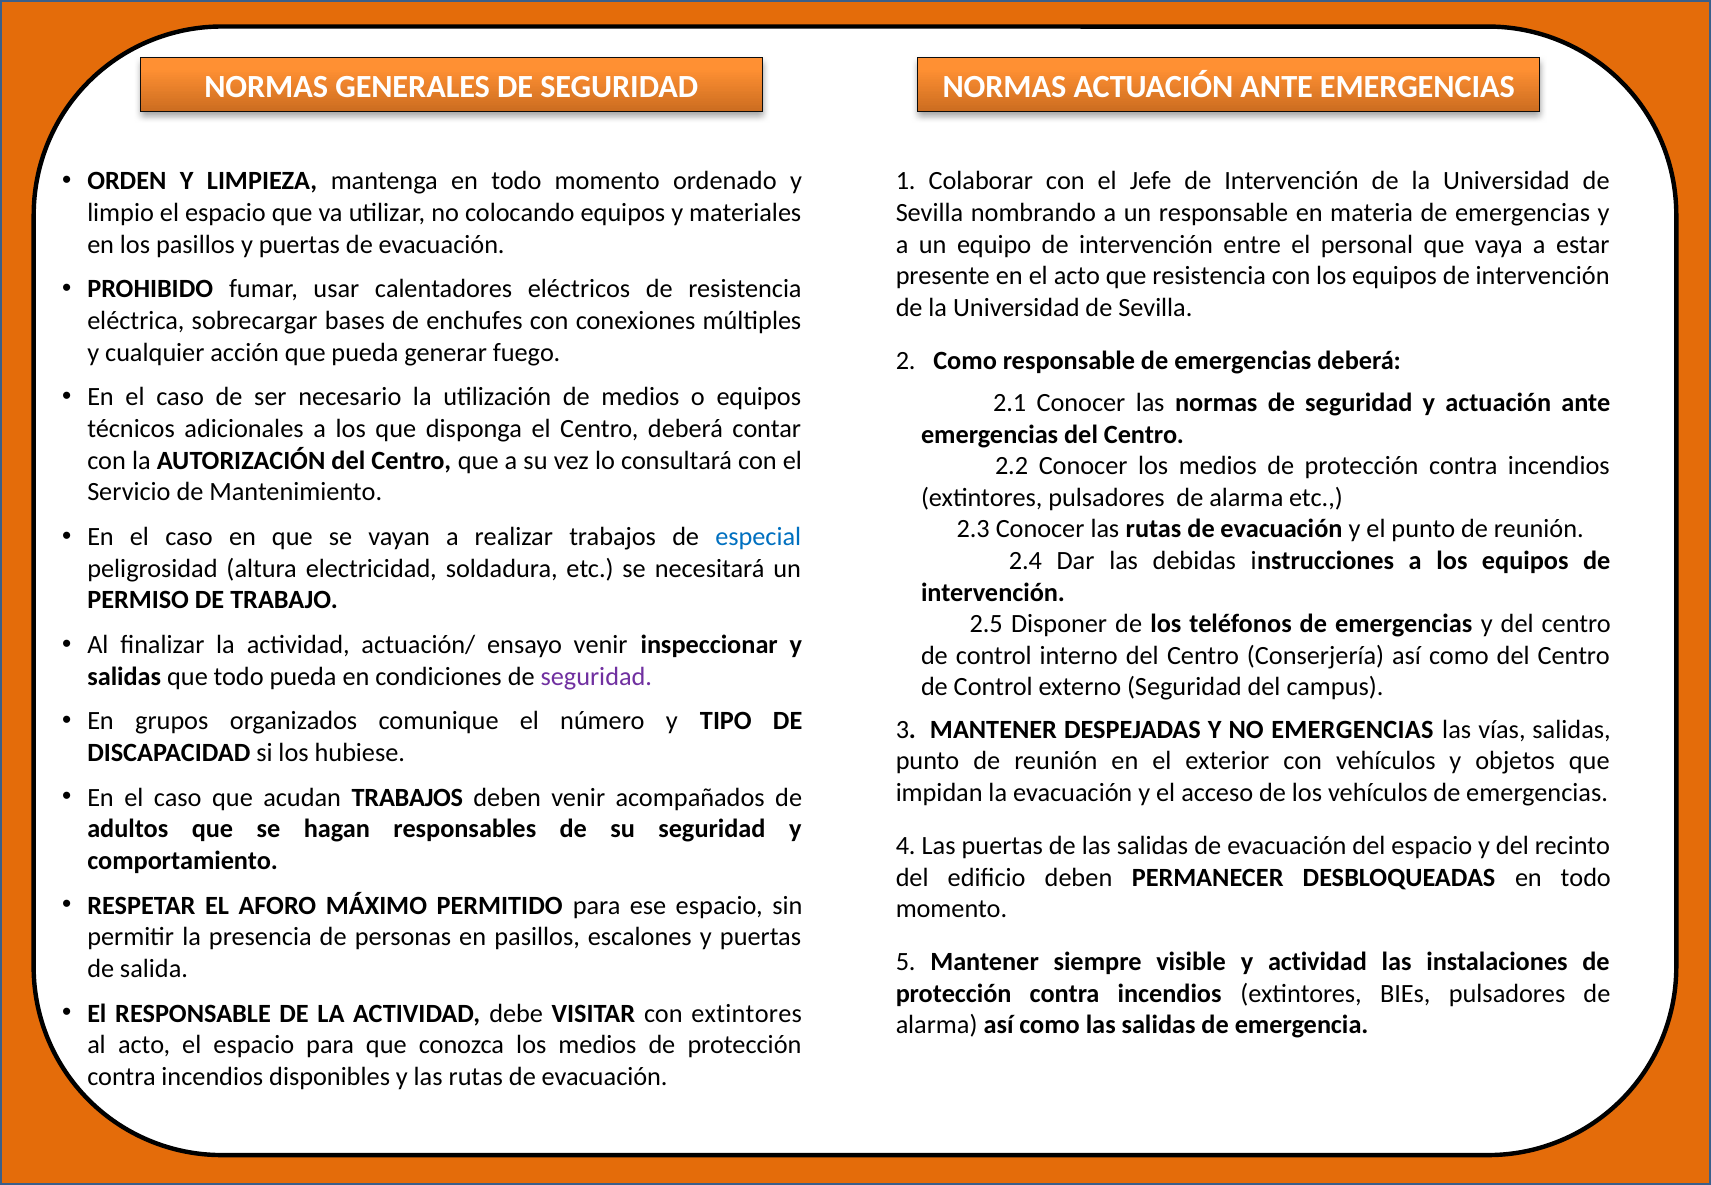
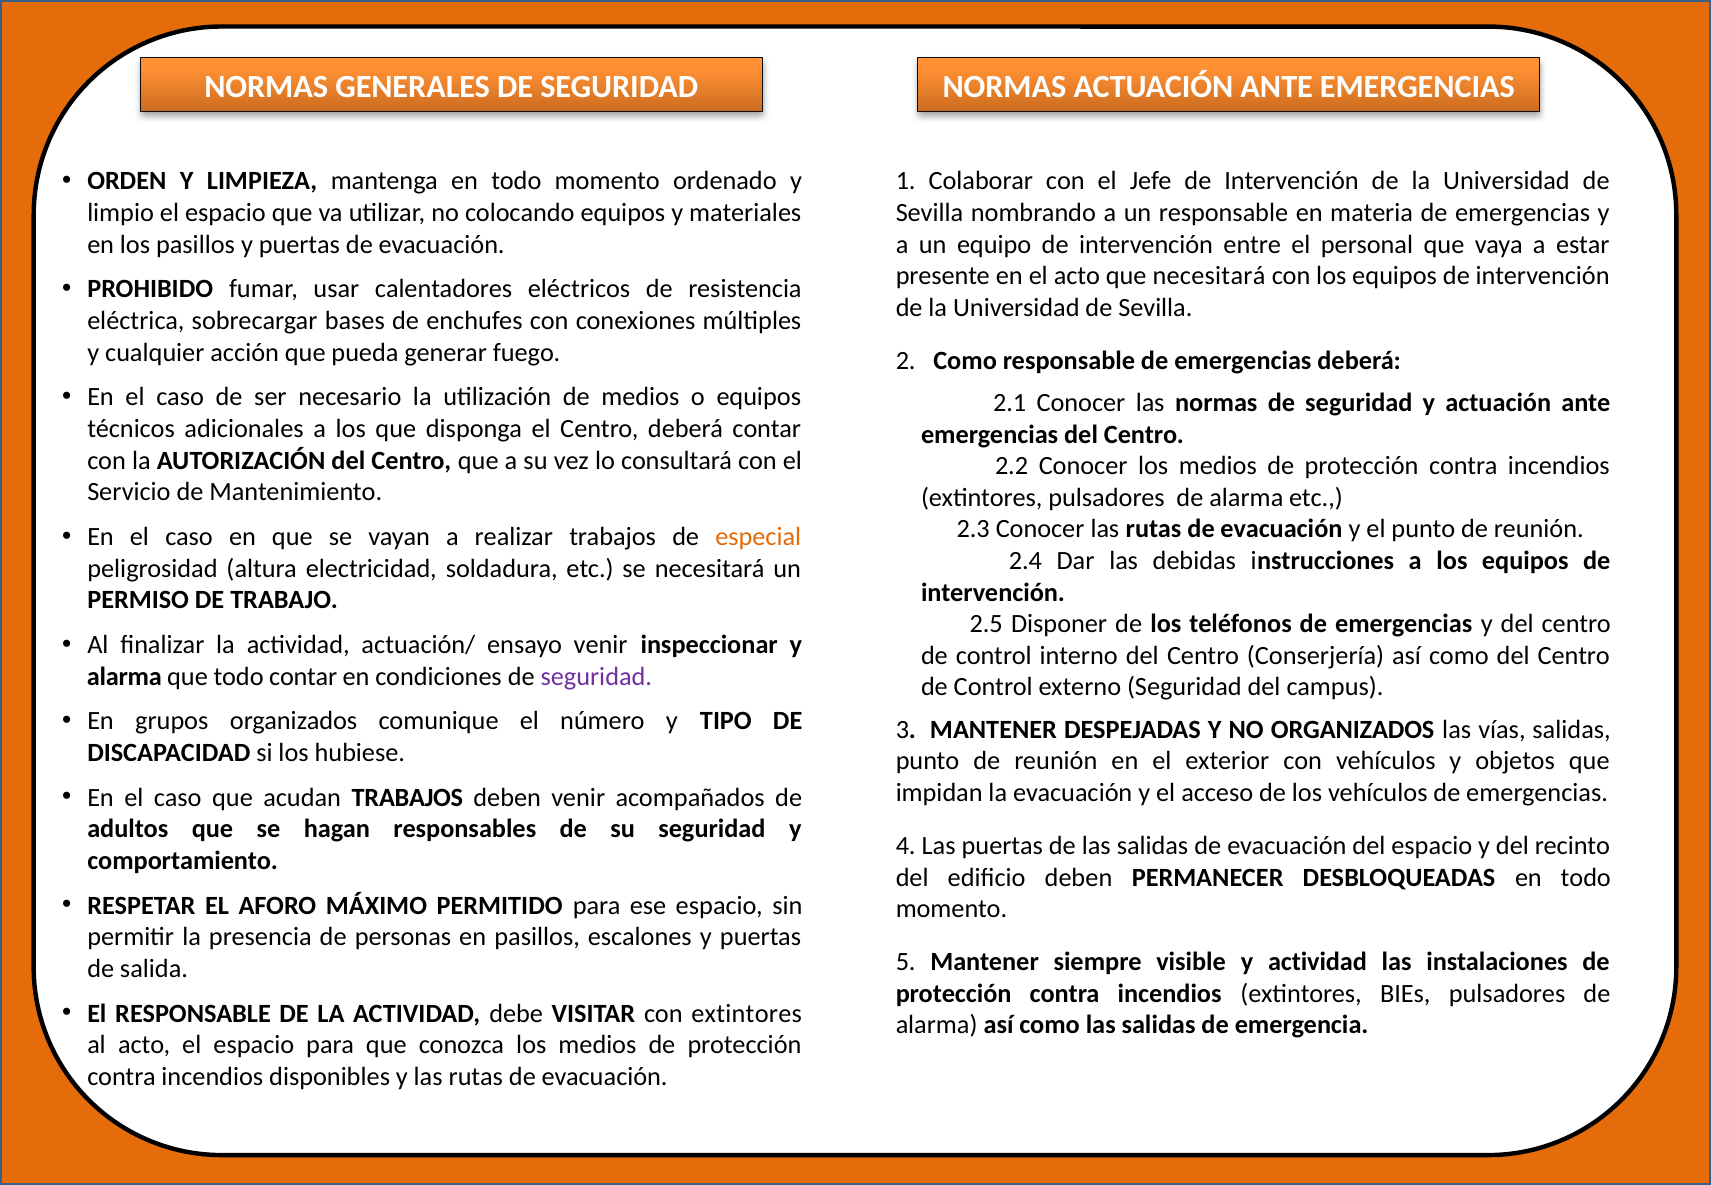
que resistencia: resistencia -> necesitará
especial colour: blue -> orange
salidas at (124, 676): salidas -> alarma
todo pueda: pueda -> contar
NO EMERGENCIAS: EMERGENCIAS -> ORGANIZADOS
